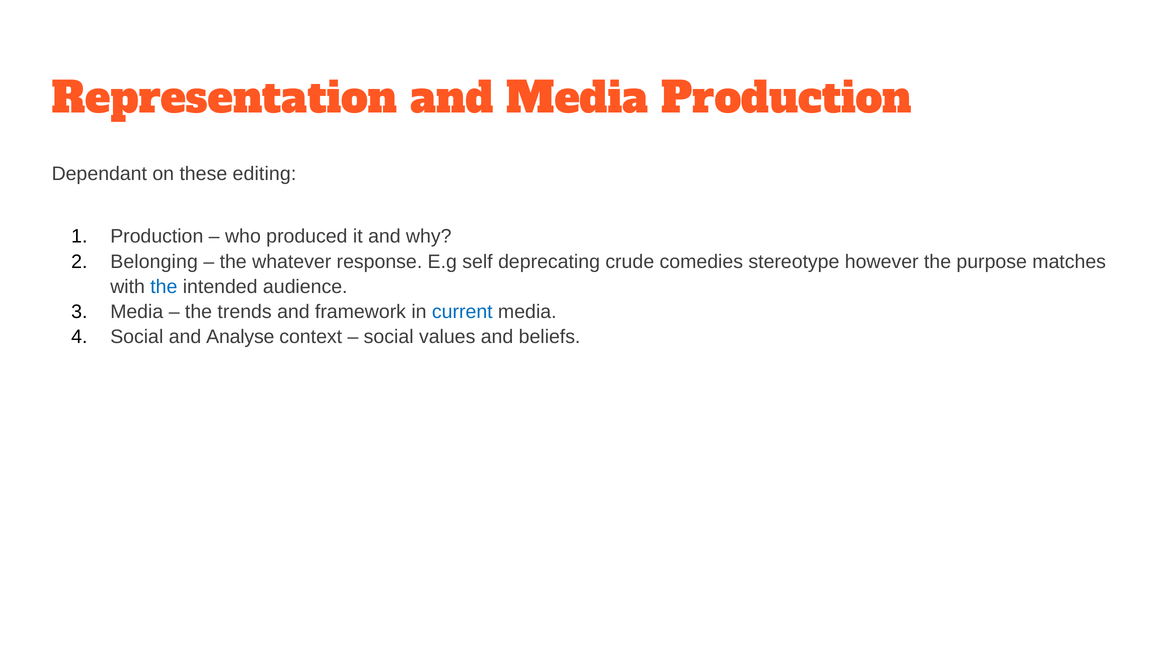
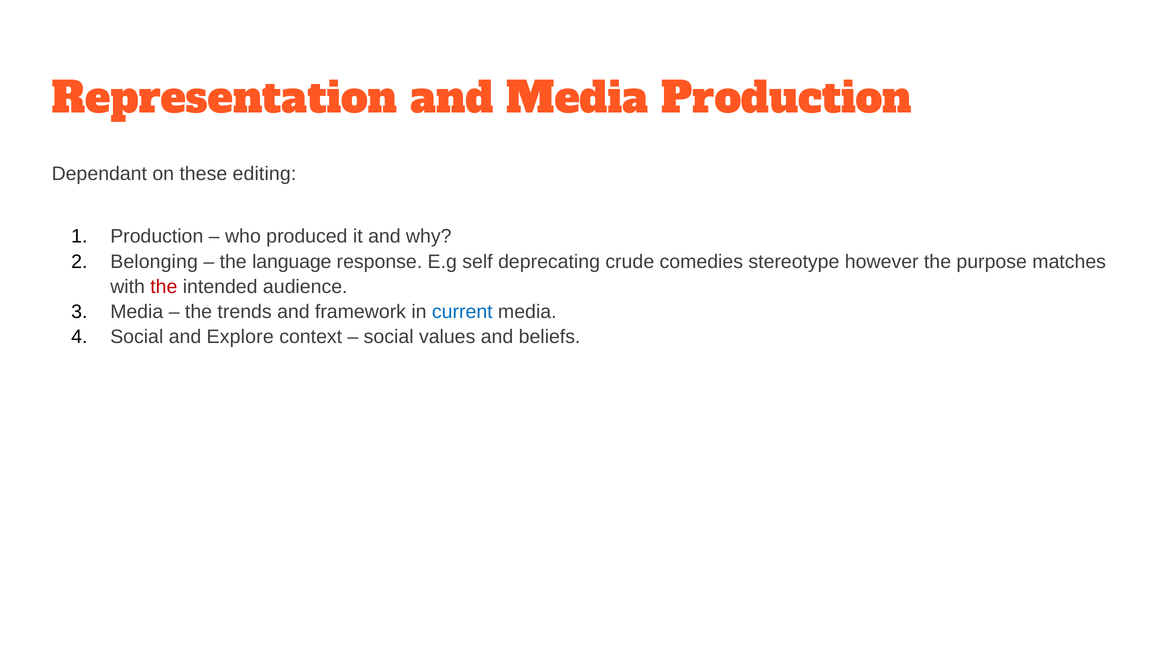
whatever: whatever -> language
the at (164, 287) colour: blue -> red
Analyse: Analyse -> Explore
